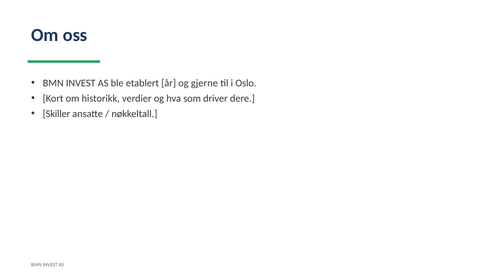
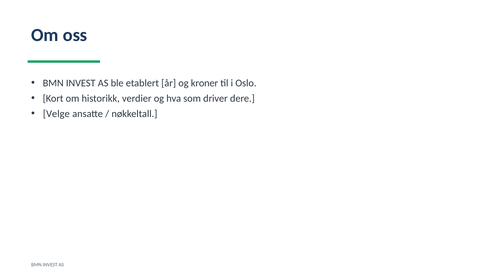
gjerne: gjerne -> kroner
Skiller: Skiller -> Velge
